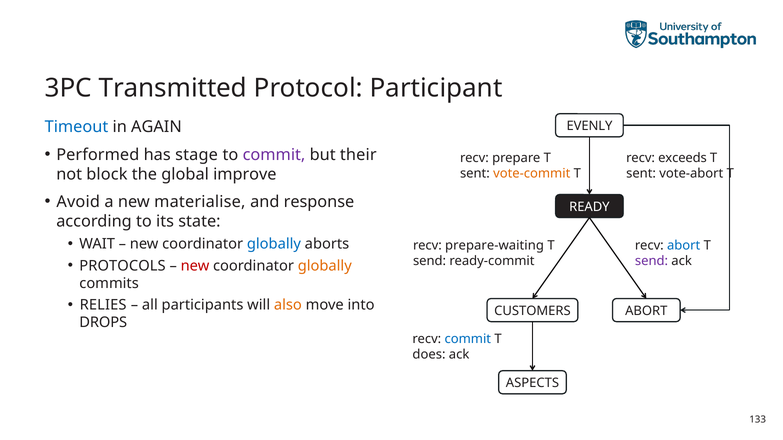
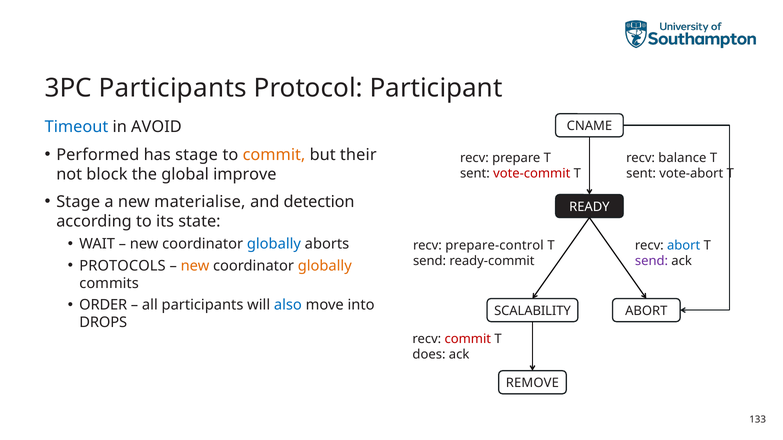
3PC Transmitted: Transmitted -> Participants
AGAIN: AGAIN -> AVOID
EVENLY: EVENLY -> CNAME
commit at (274, 155) colour: purple -> orange
exceeds: exceeds -> balance
vote-commit colour: orange -> red
Avoid at (78, 202): Avoid -> Stage
response: response -> detection
prepare-waiting: prepare-waiting -> prepare-control
new at (195, 266) colour: red -> orange
RELIES: RELIES -> ORDER
also colour: orange -> blue
CUSTOMERS: CUSTOMERS -> SCALABILITY
commit at (468, 339) colour: blue -> red
ASPECTS: ASPECTS -> REMOVE
